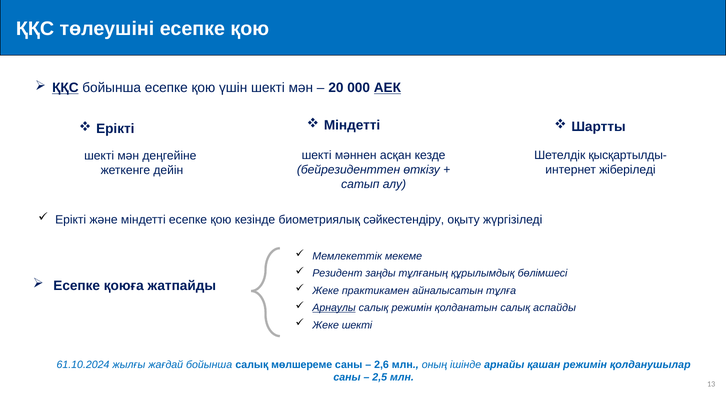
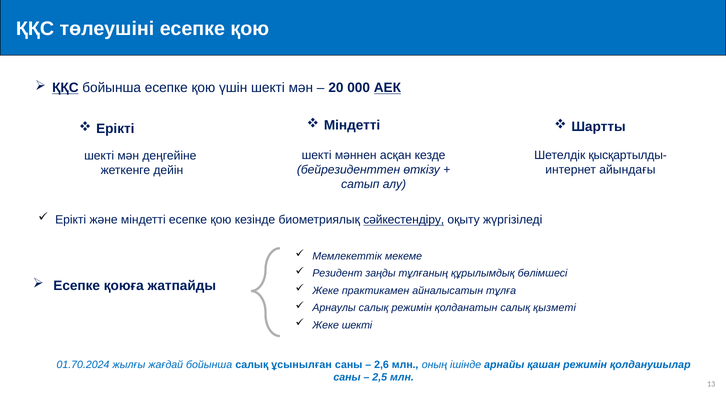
жіберіледі: жіберіледі -> айындағы
сәйкестендіру underline: none -> present
Арнаулы underline: present -> none
аспайды: аспайды -> қызметі
61.10.2024: 61.10.2024 -> 01.70.2024
мөлшереме: мөлшереме -> ұсынылған
